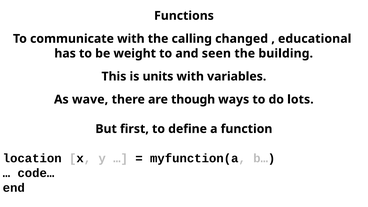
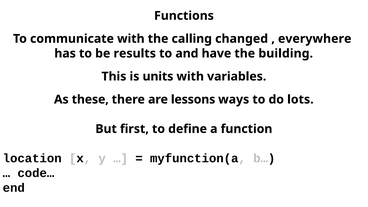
educational: educational -> everywhere
weight: weight -> results
seen: seen -> have
wave: wave -> these
though: though -> lessons
